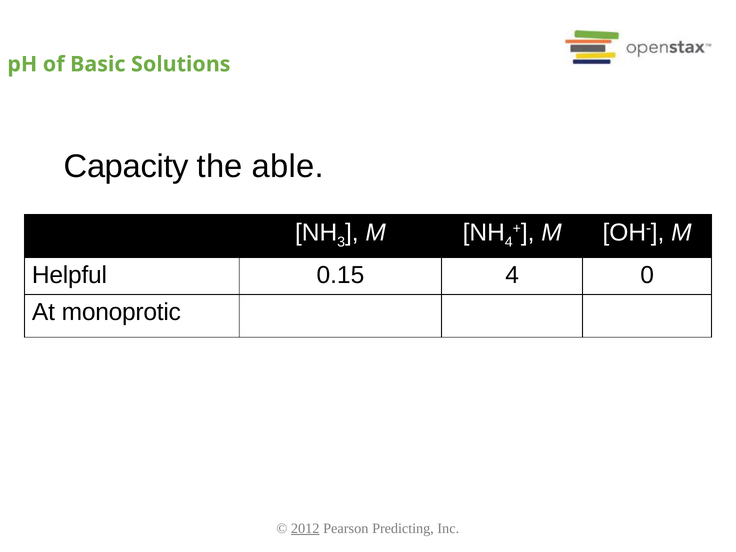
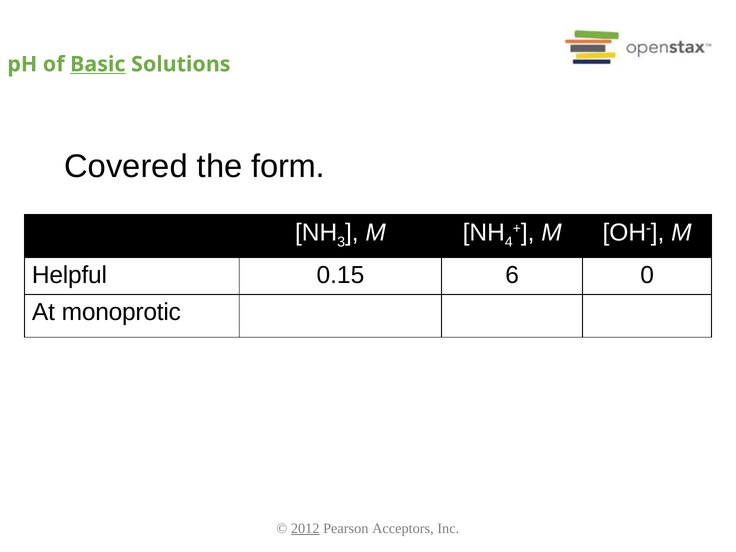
Basic underline: none -> present
Capacity: Capacity -> Covered
able: able -> form
0.15 4: 4 -> 6
Predicting: Predicting -> Acceptors
